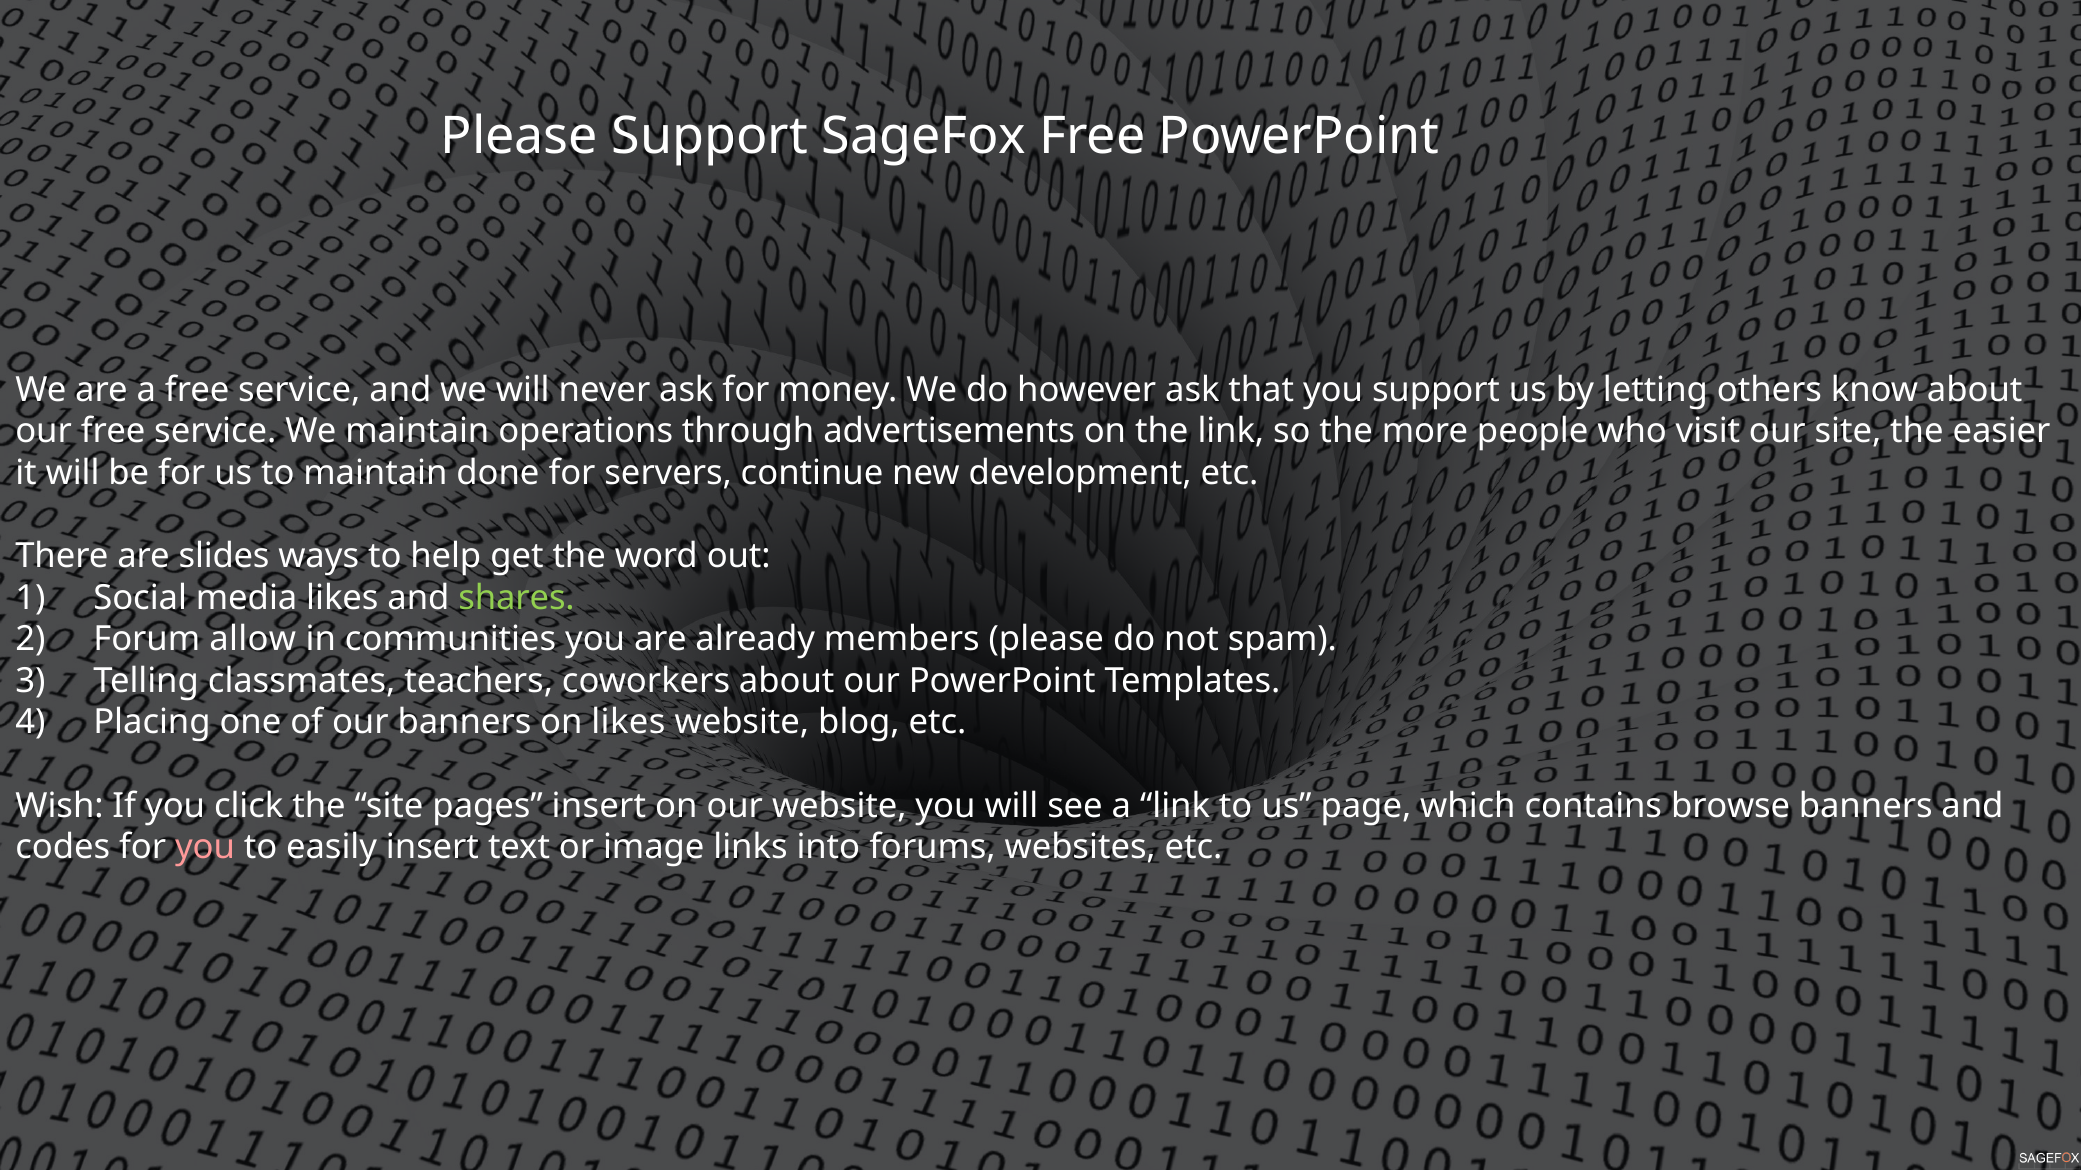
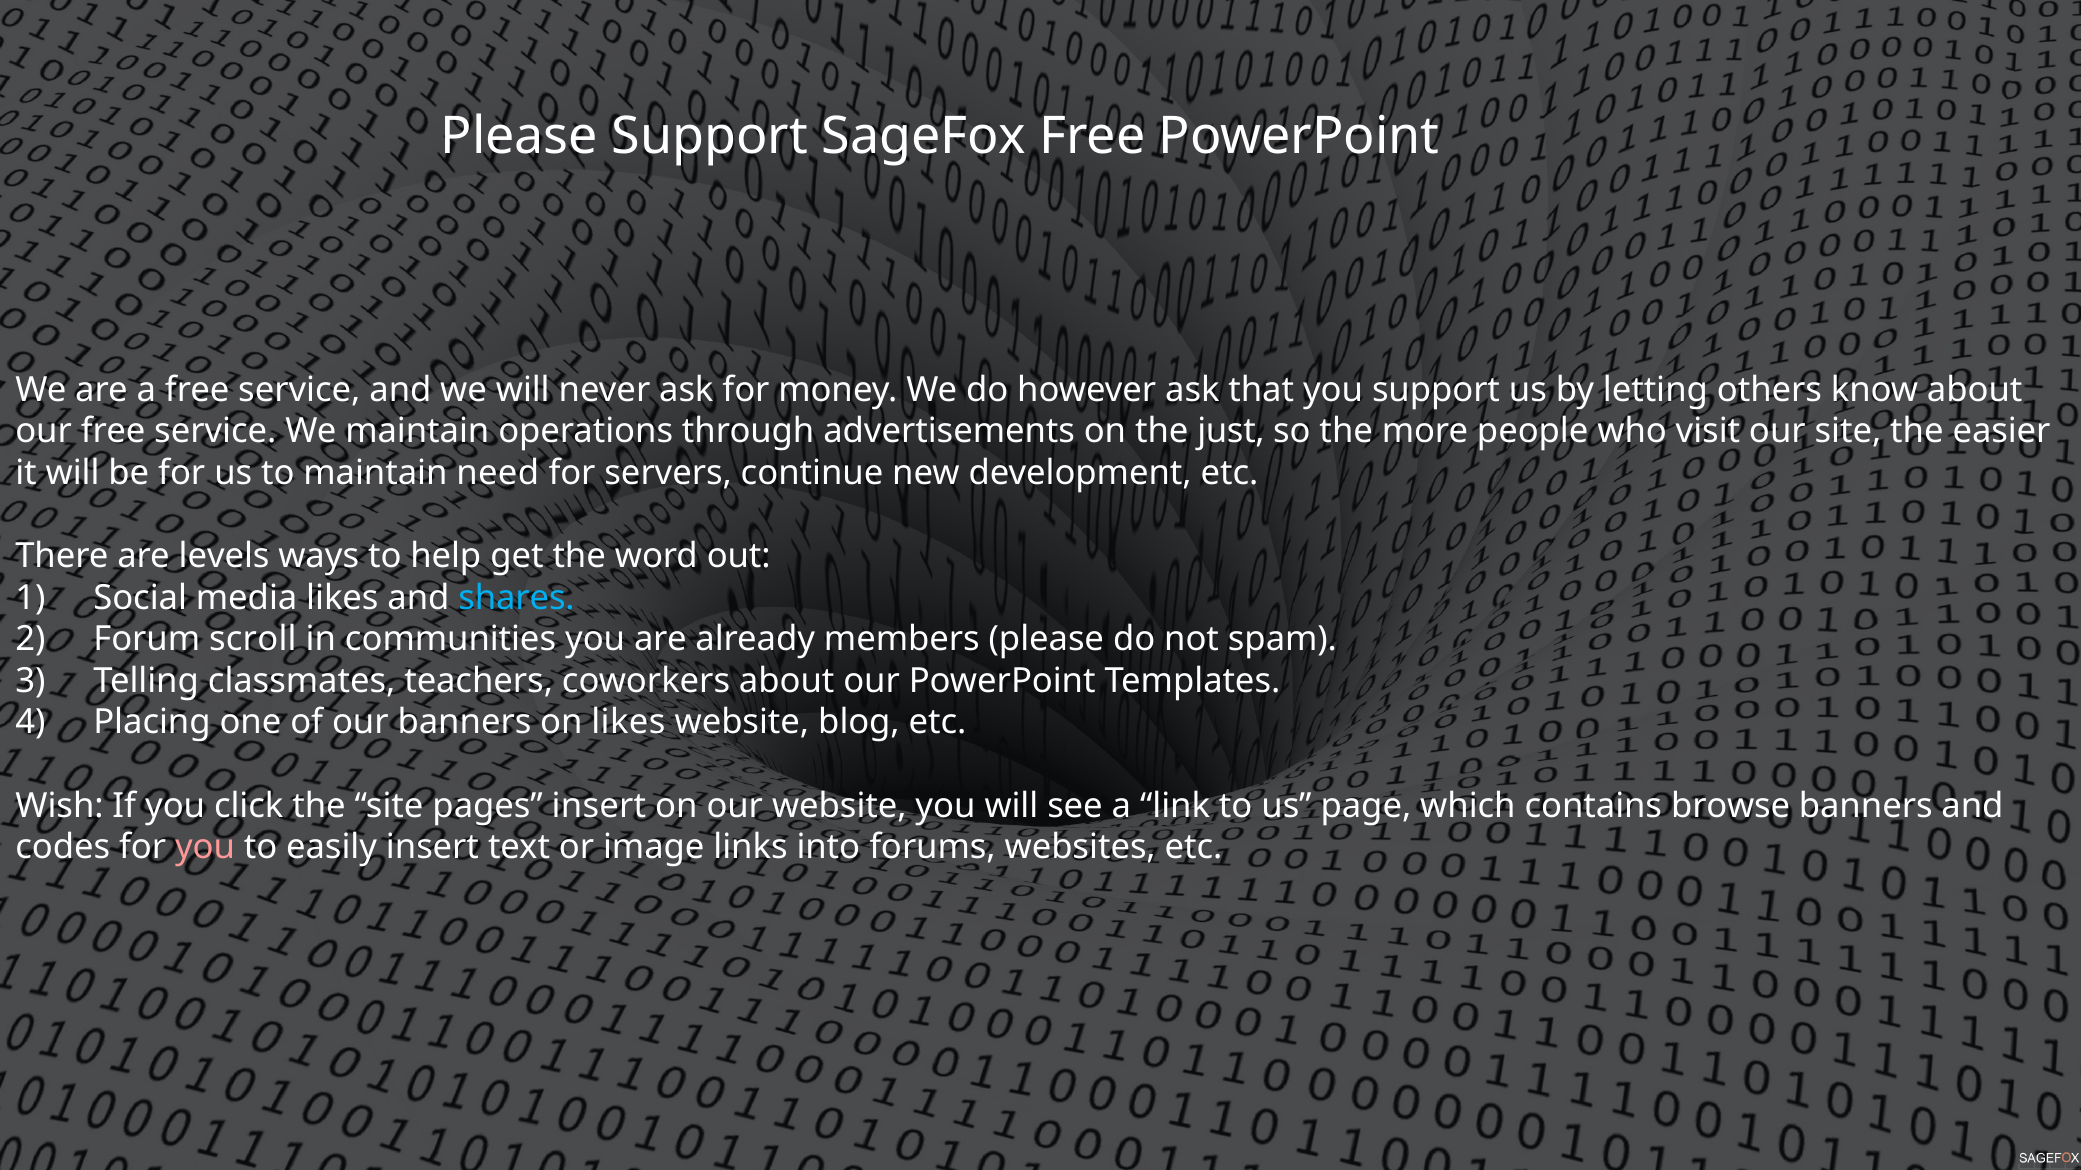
the link: link -> just
done: done -> need
slides: slides -> levels
shares colour: light green -> light blue
allow: allow -> scroll
